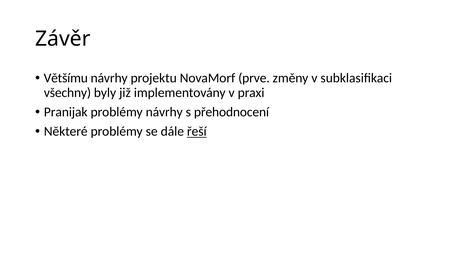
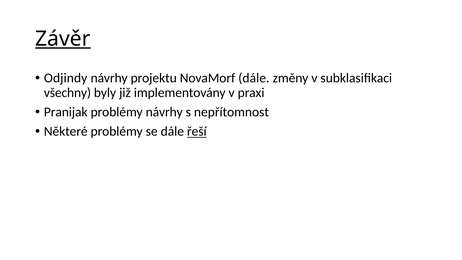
Závěr underline: none -> present
Většímu: Většímu -> Odjindy
NovaMorf prve: prve -> dále
přehodnocení: přehodnocení -> nepřítomnost
